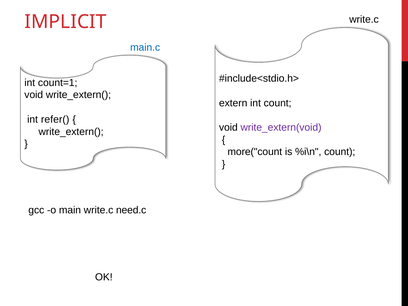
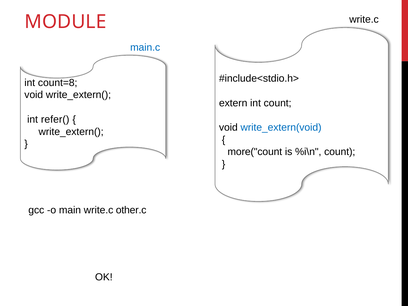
IMPLICIT: IMPLICIT -> MODULE
count=1: count=1 -> count=8
write_extern(void colour: purple -> blue
need.c: need.c -> other.c
